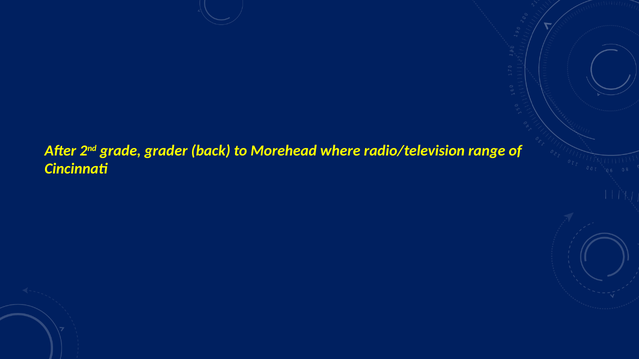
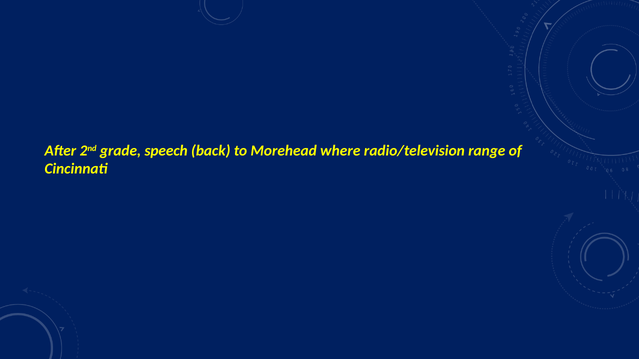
grader: grader -> speech
